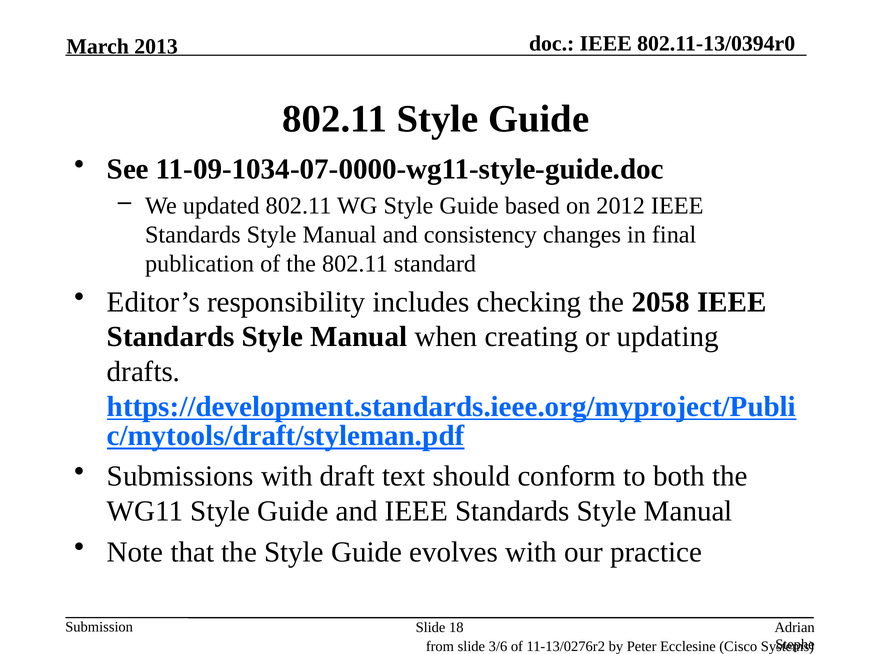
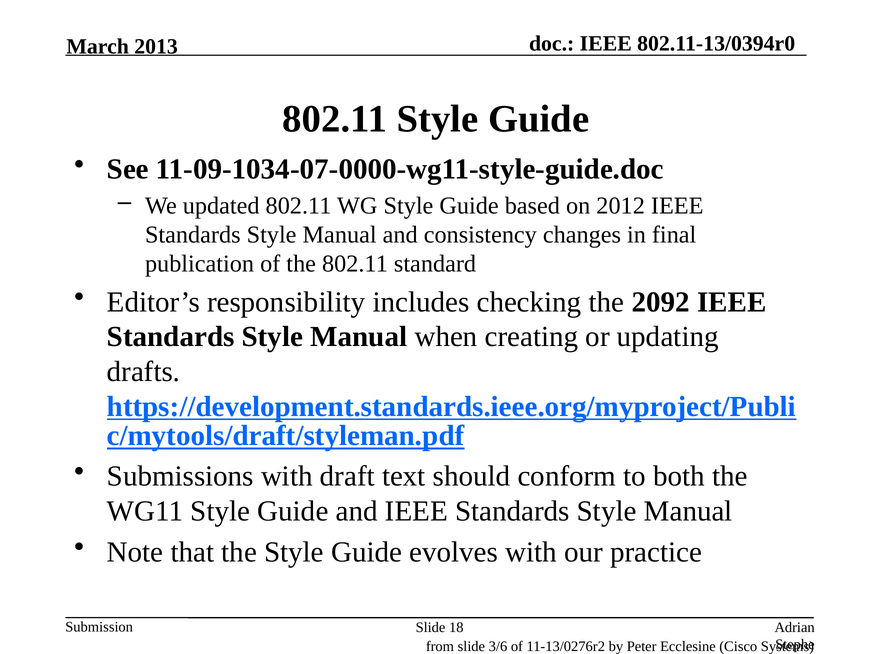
2058: 2058 -> 2092
